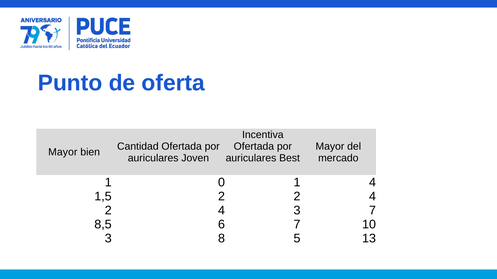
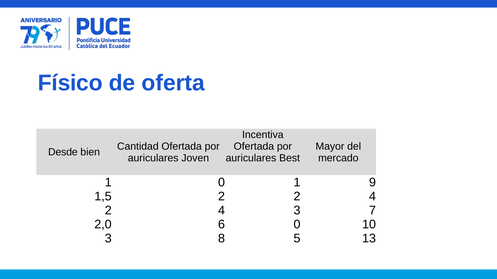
Punto: Punto -> Físico
Mayor at (63, 152): Mayor -> Desde
1 4: 4 -> 9
8,5: 8,5 -> 2,0
6 7: 7 -> 0
